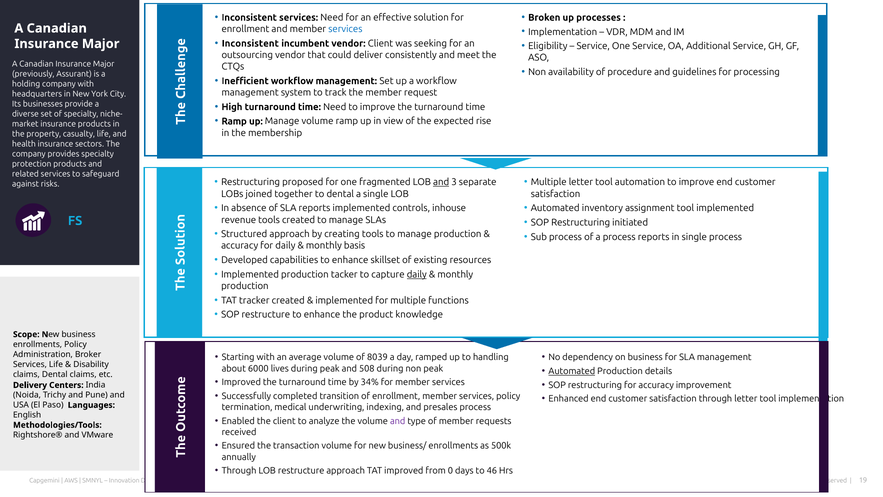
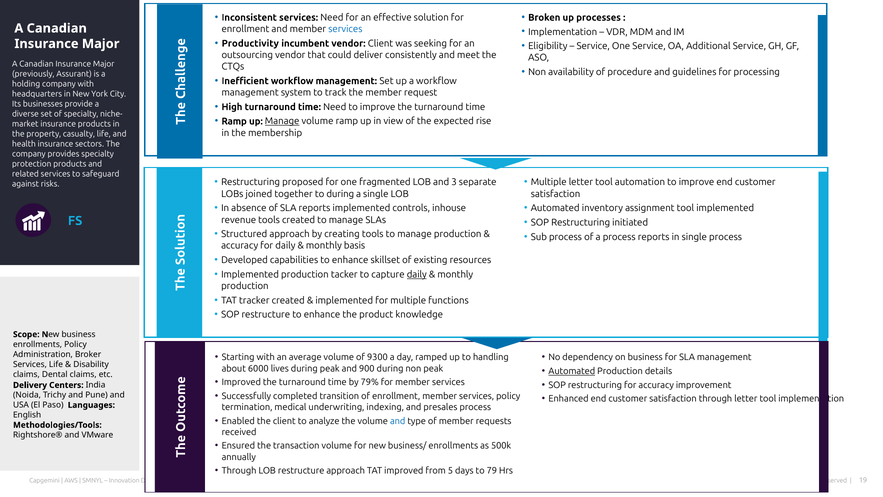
Inconsistent at (250, 43): Inconsistent -> Productivity
Manage at (282, 121) underline: none -> present
and at (441, 182) underline: present -> none
to dental: dental -> during
8039: 8039 -> 9300
508: 508 -> 900
34%: 34% -> 79%
and at (398, 421) colour: purple -> blue
0: 0 -> 5
46: 46 -> 79
